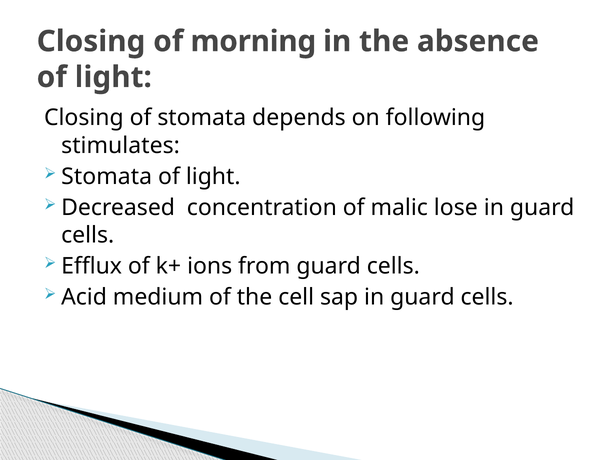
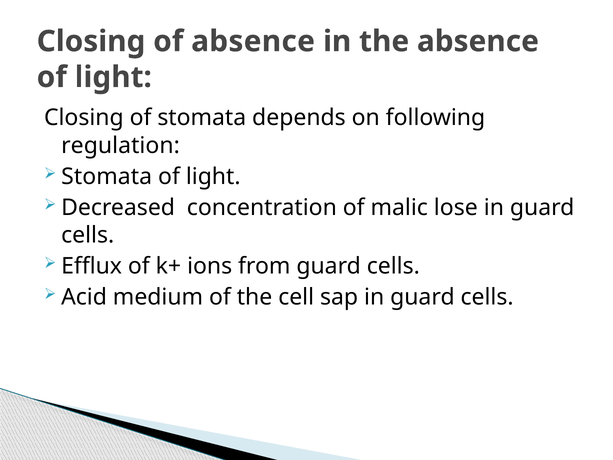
of morning: morning -> absence
stimulates: stimulates -> regulation
